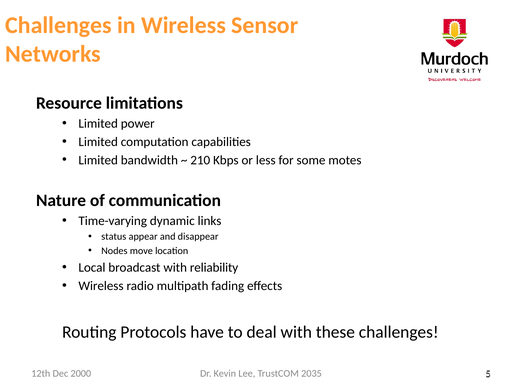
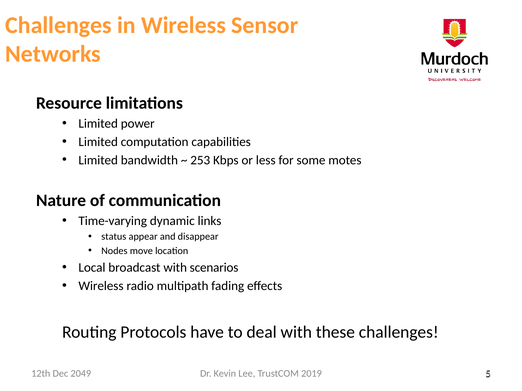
210: 210 -> 253
reliability: reliability -> scenarios
2000: 2000 -> 2049
2035: 2035 -> 2019
